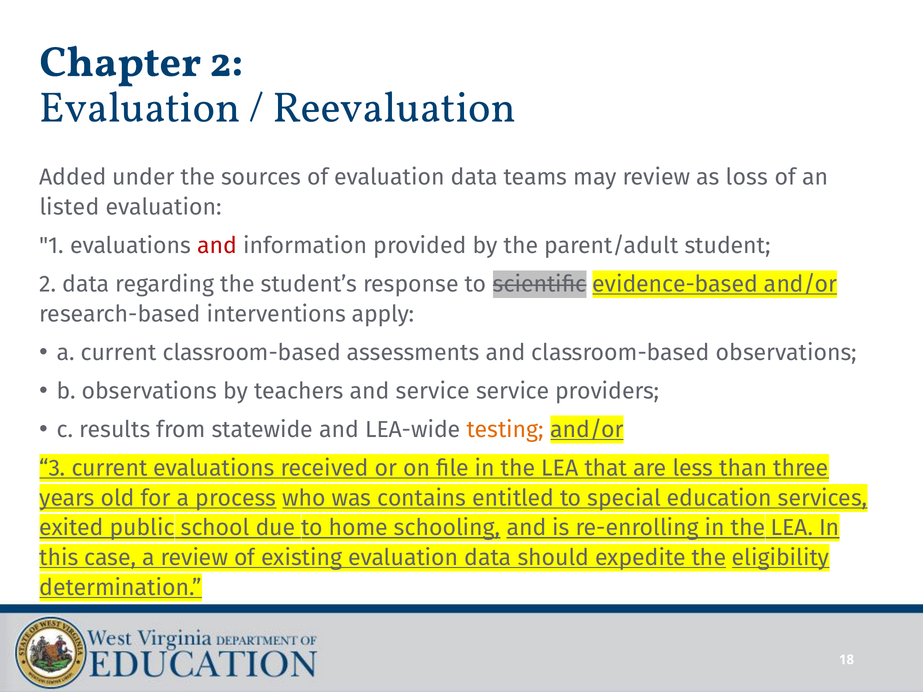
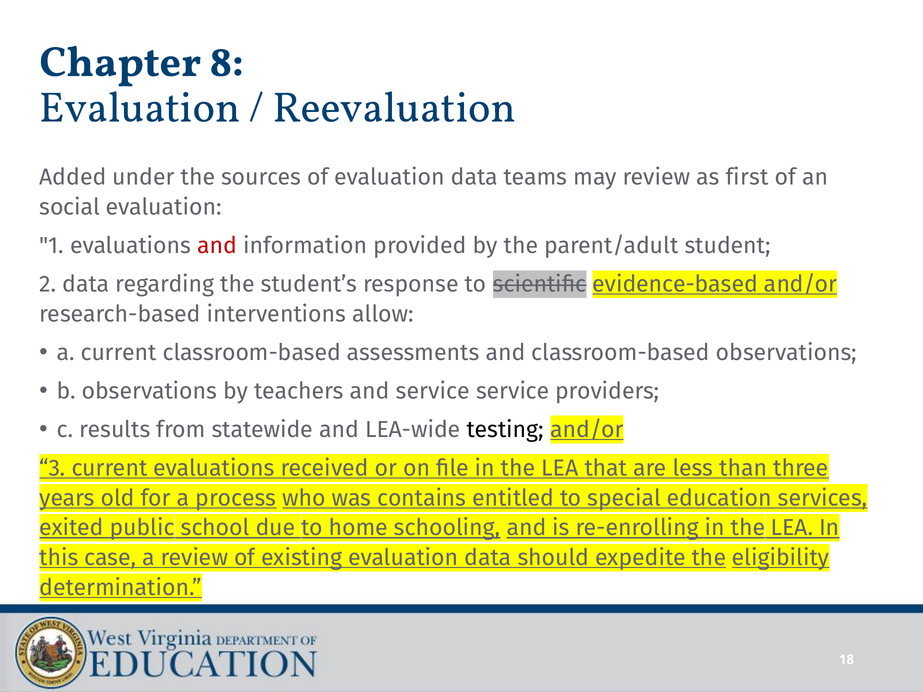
Chapter 2: 2 -> 8
loss: loss -> first
listed: listed -> social
apply: apply -> allow
testing colour: orange -> black
